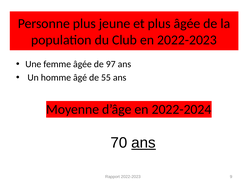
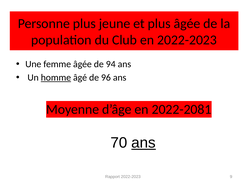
97: 97 -> 94
homme underline: none -> present
55: 55 -> 96
2022-2024: 2022-2024 -> 2022-2081
